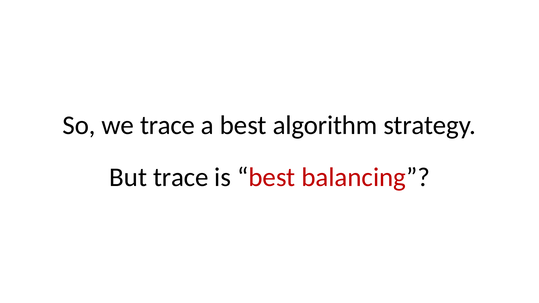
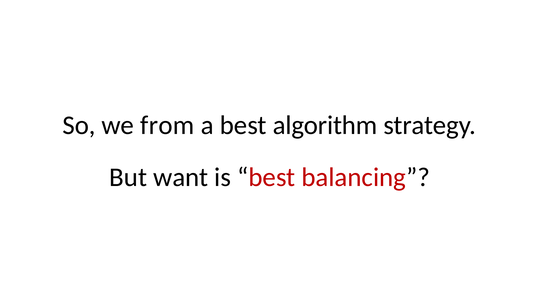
we trace: trace -> from
But trace: trace -> want
